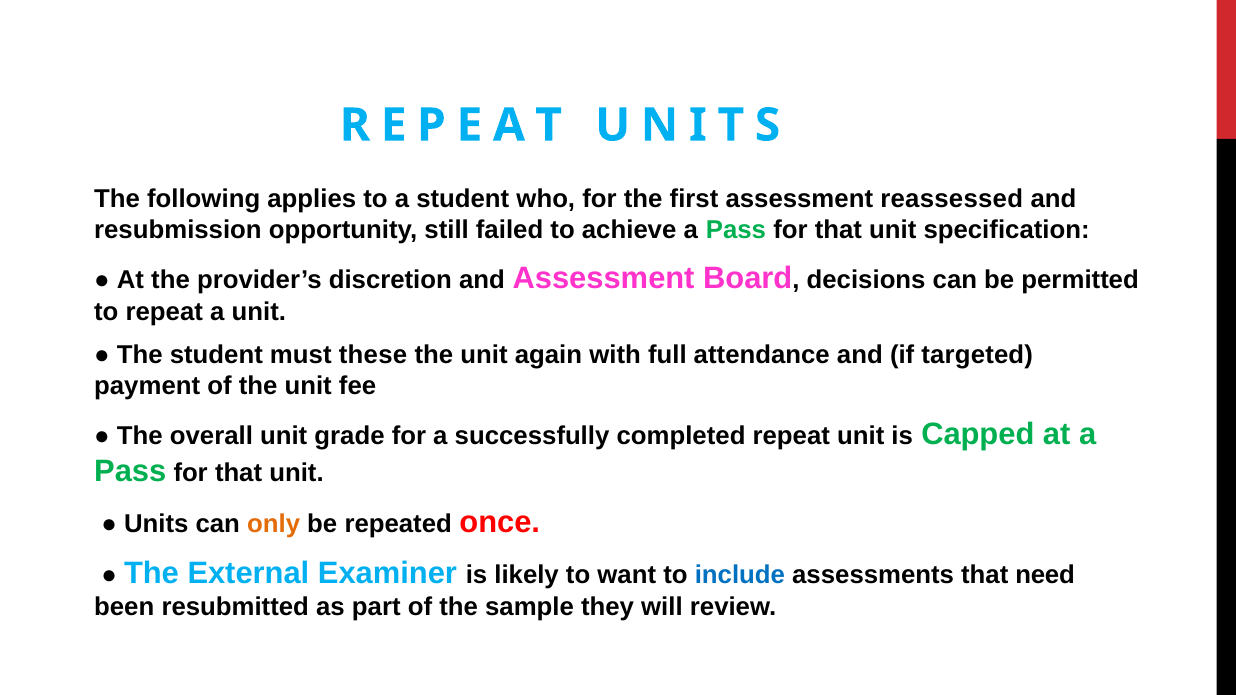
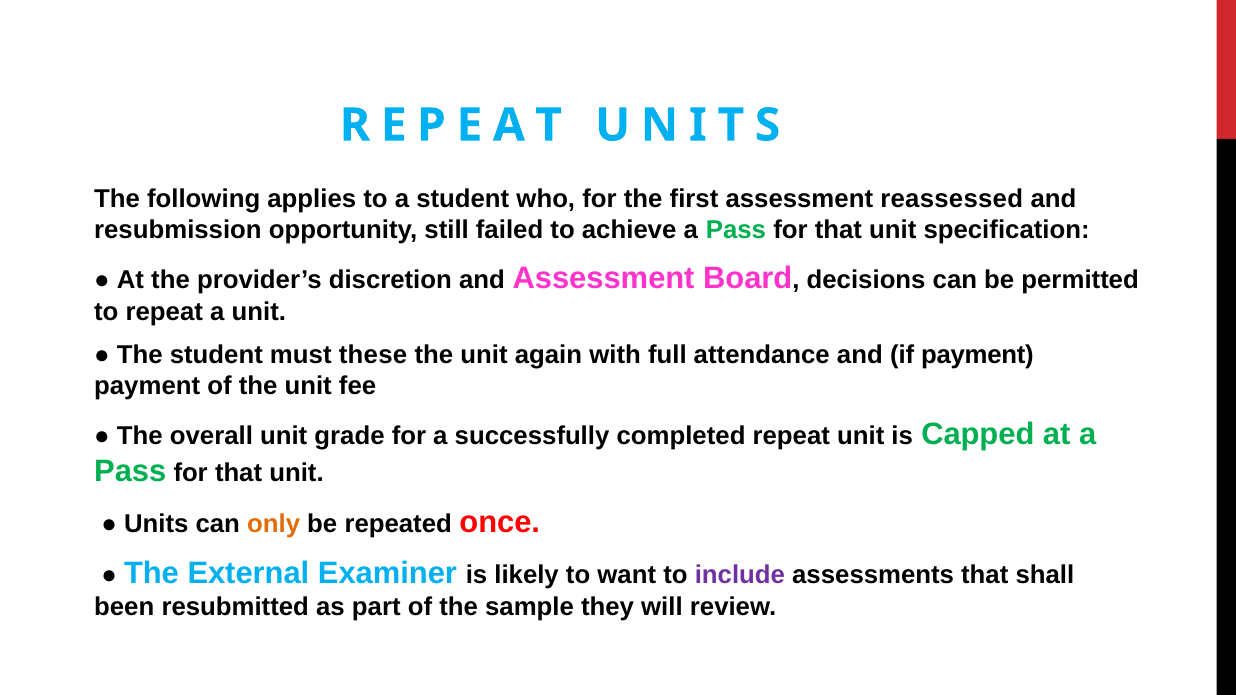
if targeted: targeted -> payment
include colour: blue -> purple
need: need -> shall
